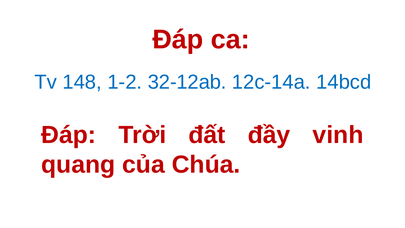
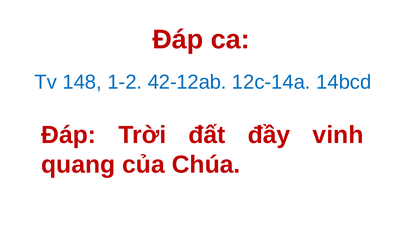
32-12ab: 32-12ab -> 42-12ab
